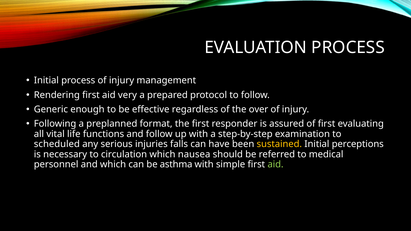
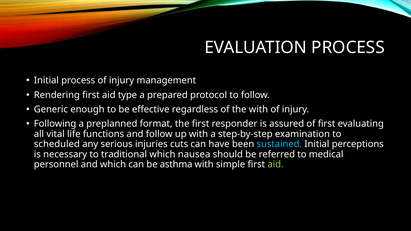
very: very -> type
the over: over -> with
falls: falls -> cuts
sustained colour: yellow -> light blue
circulation: circulation -> traditional
